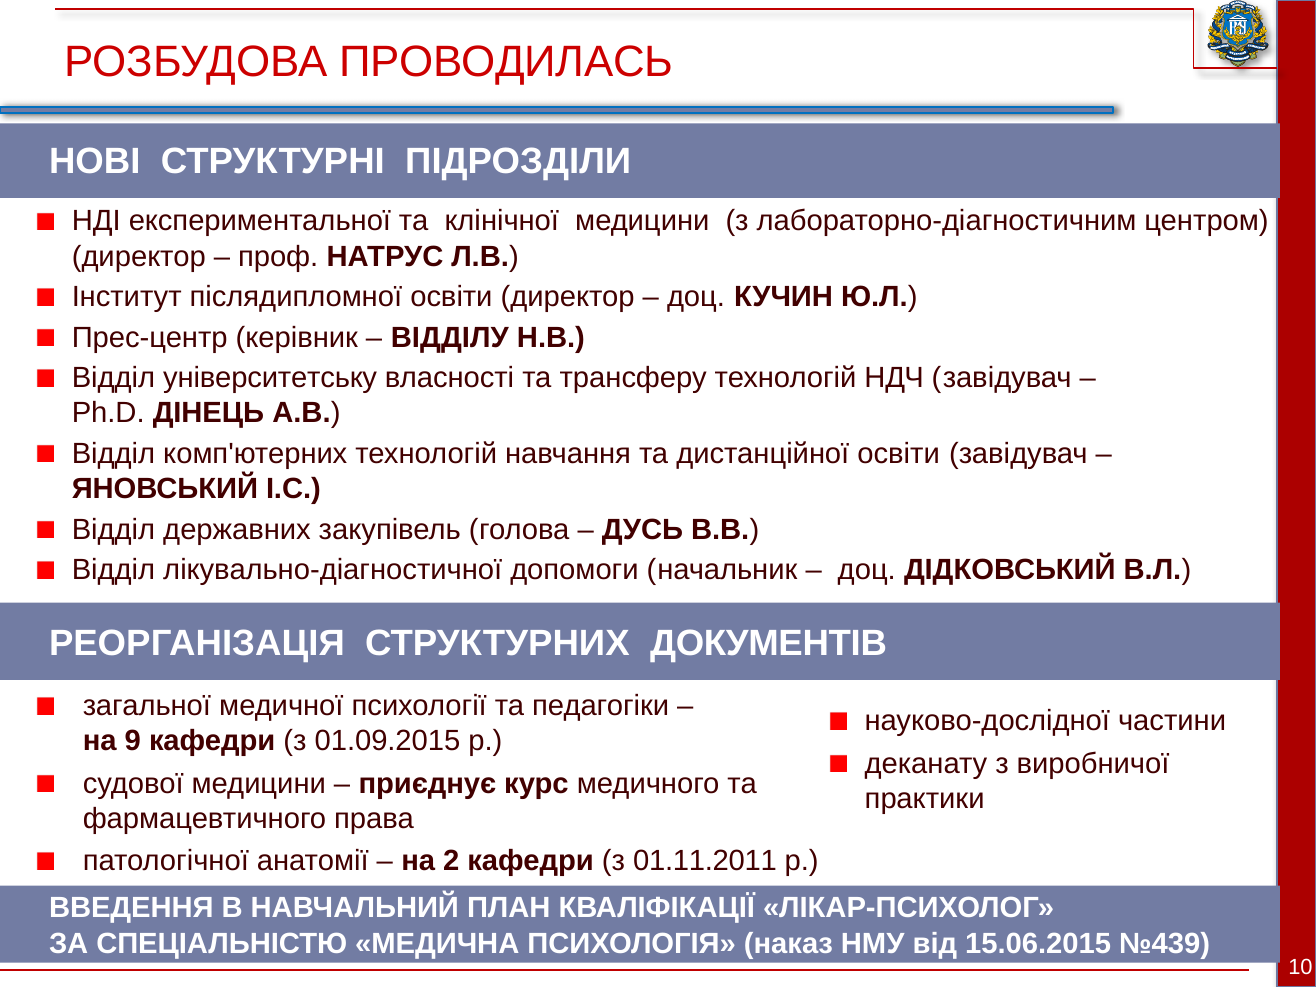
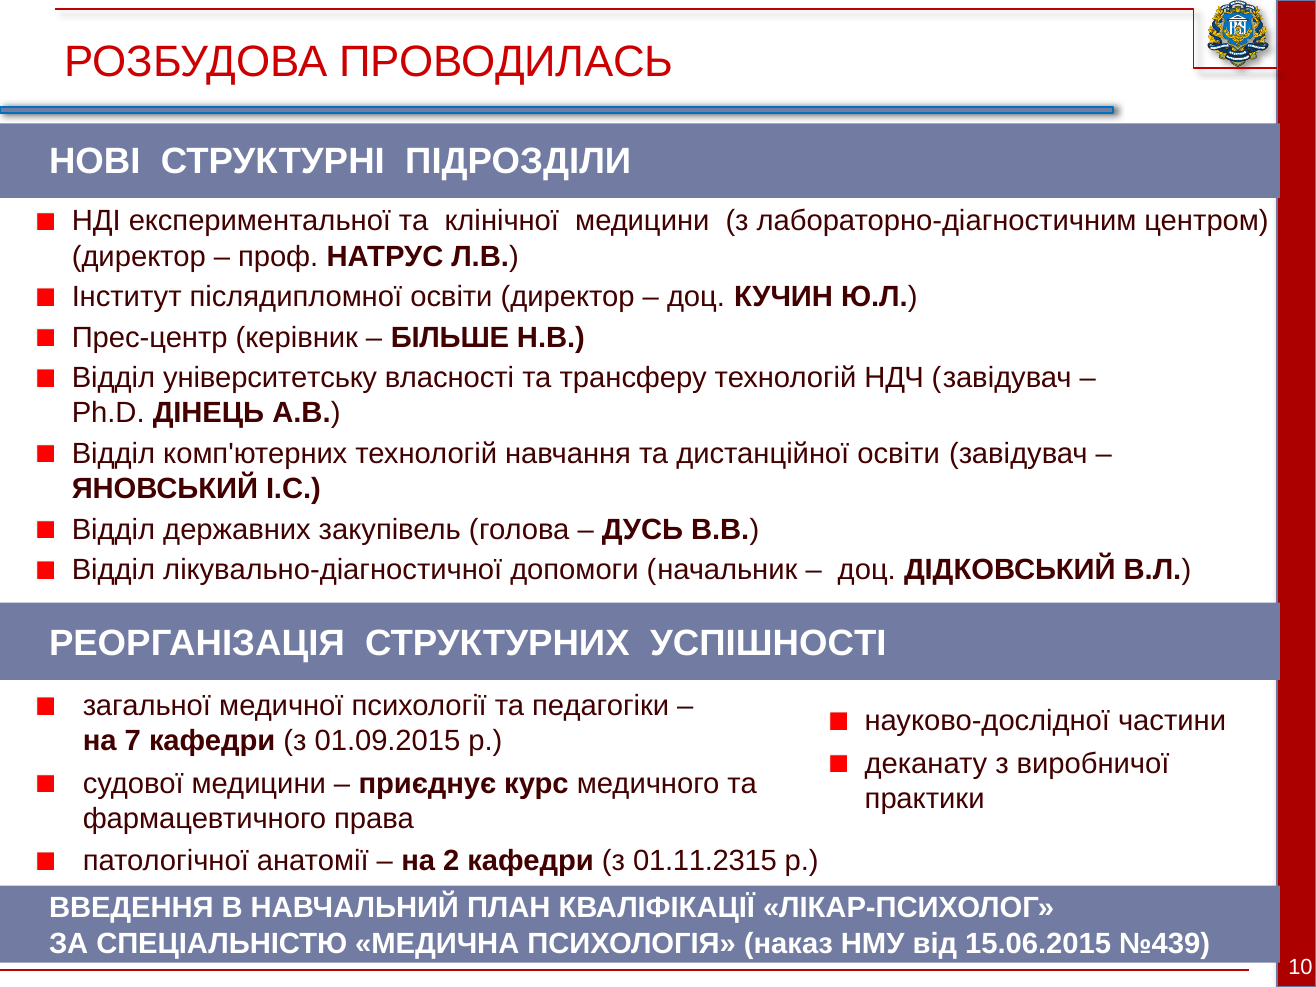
ВІДДІЛУ: ВІДДІЛУ -> БІЛЬШЕ
ДОКУМЕНТІВ: ДОКУМЕНТІВ -> УСПІШНОСТІ
9: 9 -> 7
01.11.2011: 01.11.2011 -> 01.11.2315
